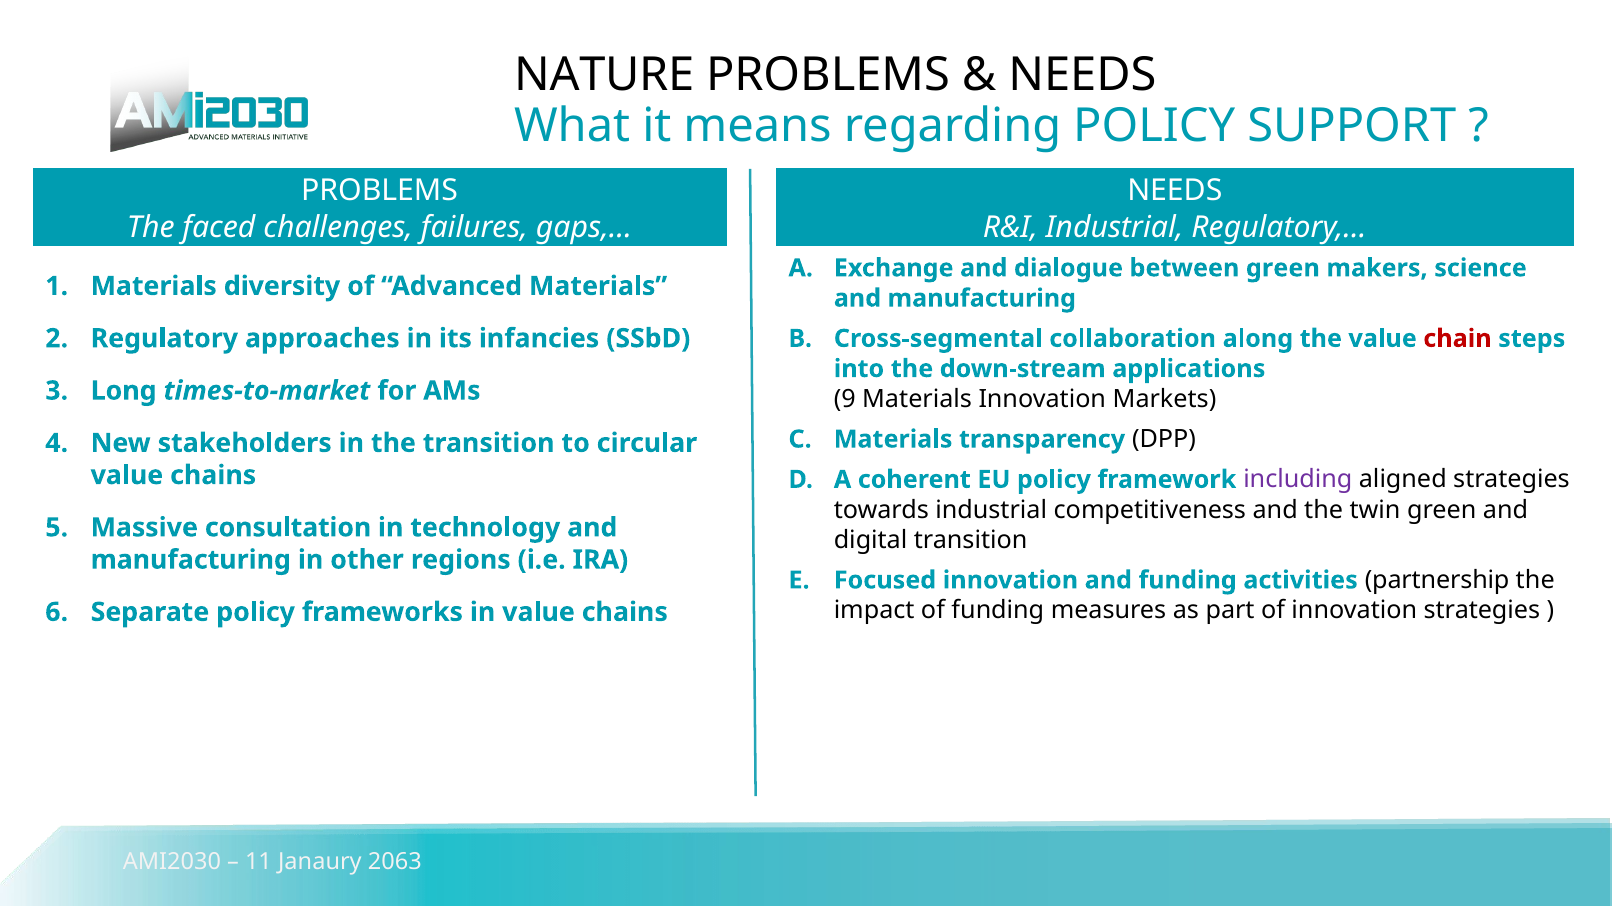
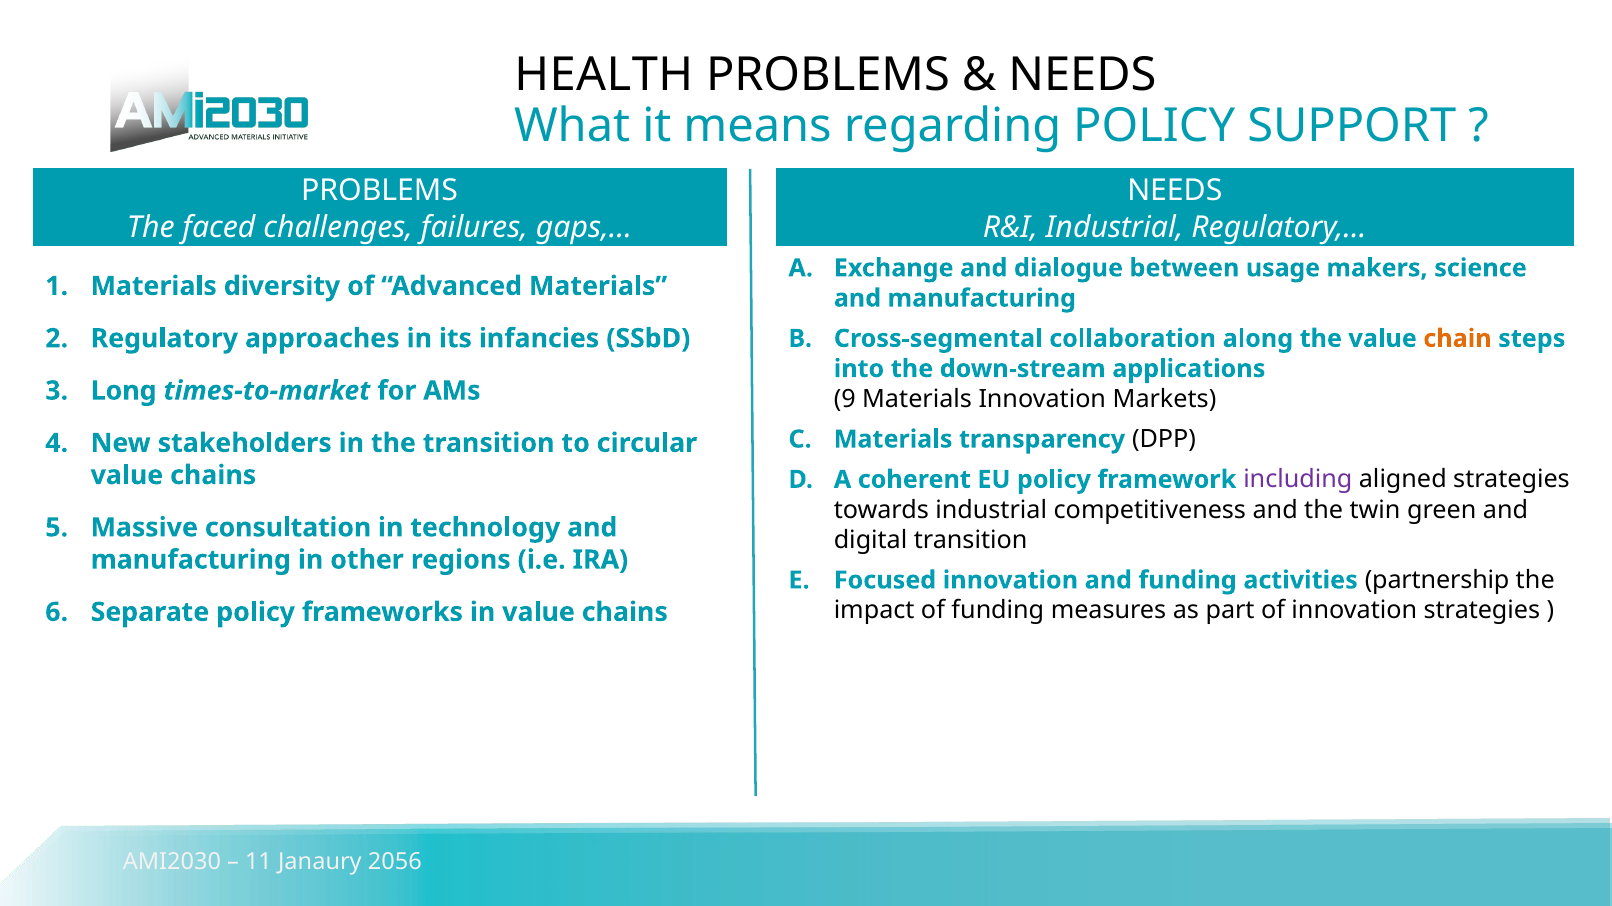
NATURE: NATURE -> HEALTH
between green: green -> usage
chain colour: red -> orange
2063: 2063 -> 2056
